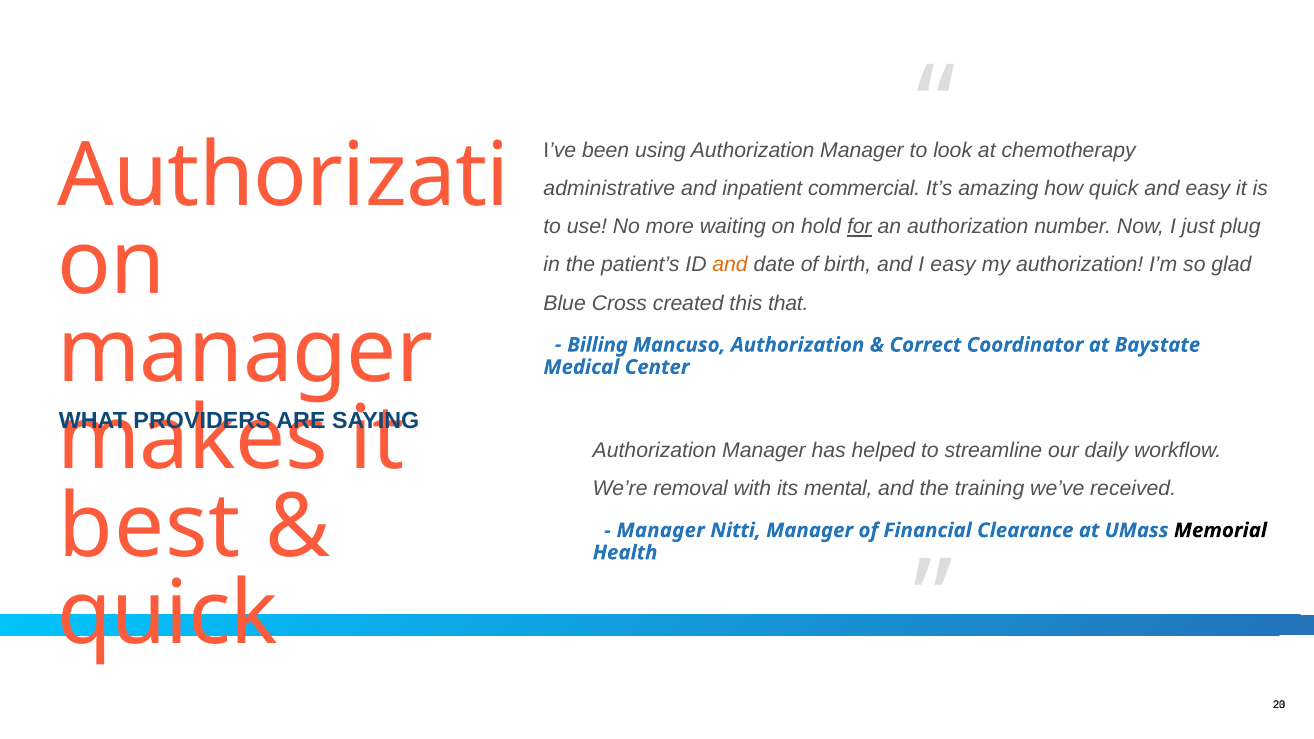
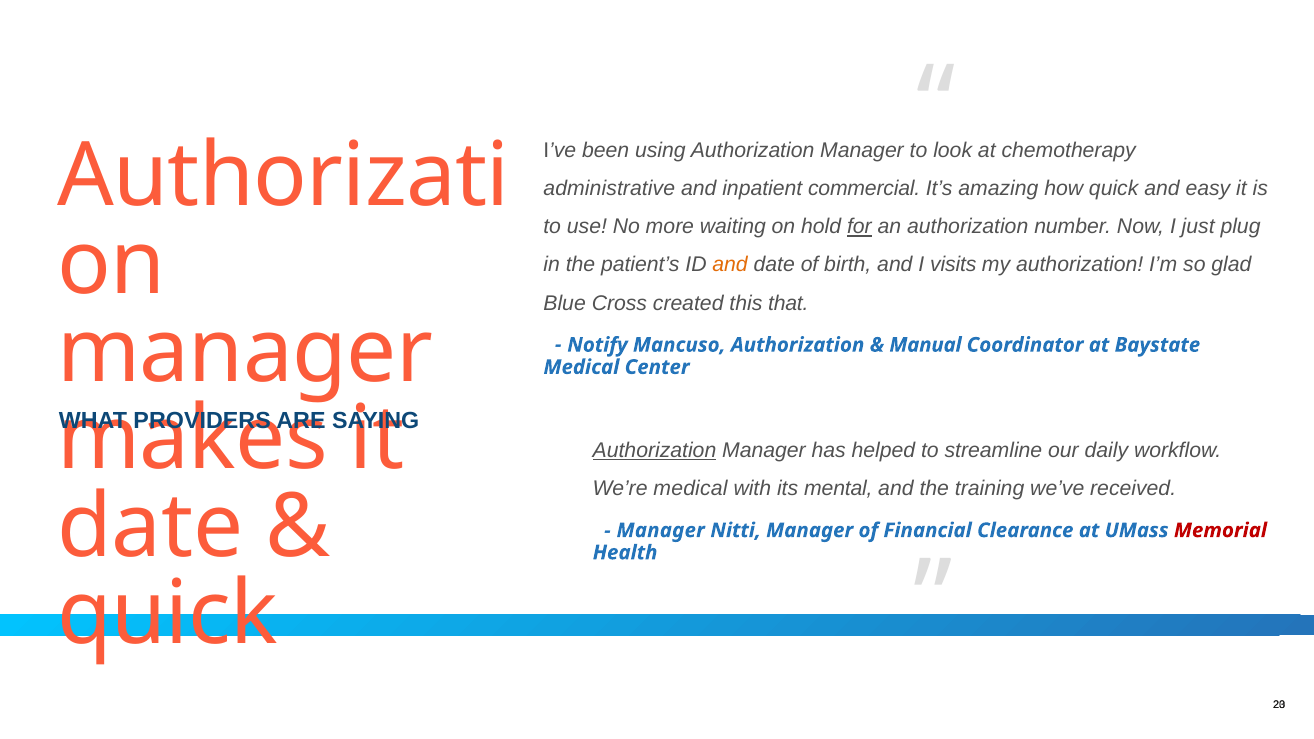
I easy: easy -> visits
Billing: Billing -> Notify
Correct: Correct -> Manual
Authorization at (655, 450) underline: none -> present
We’re removal: removal -> medical
best at (150, 527): best -> date
Memorial colour: black -> red
